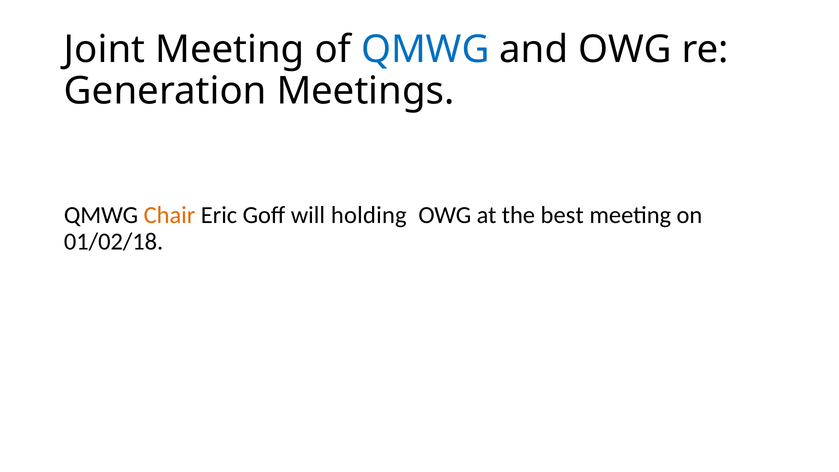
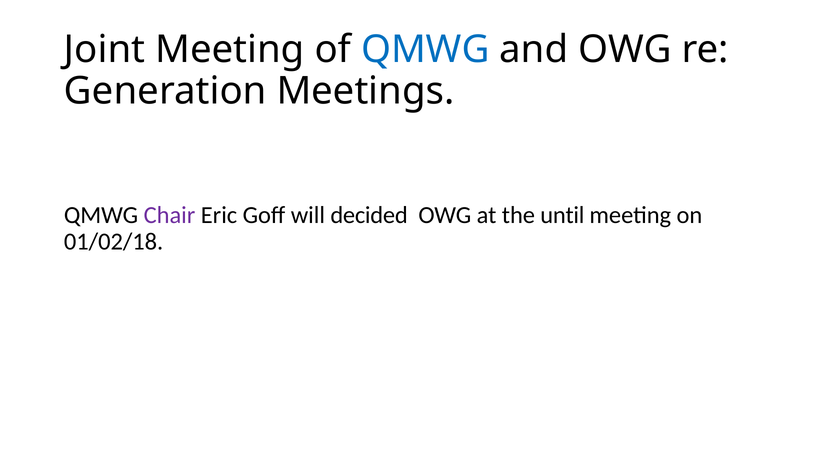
Chair colour: orange -> purple
holding: holding -> decided
best: best -> until
